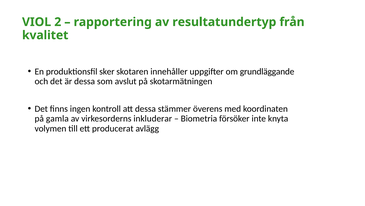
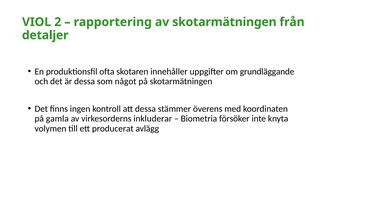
av resultatundertyp: resultatundertyp -> skotarmätningen
kvalitet: kvalitet -> detaljer
sker: sker -> ofta
avslut: avslut -> något
